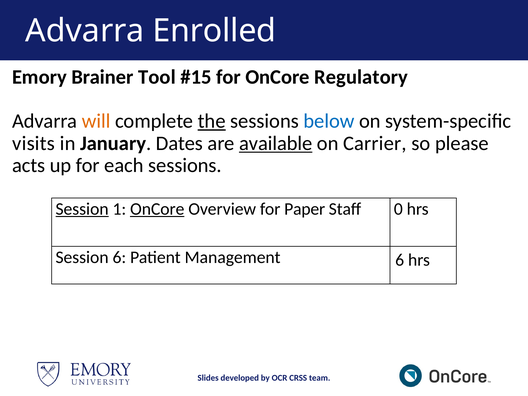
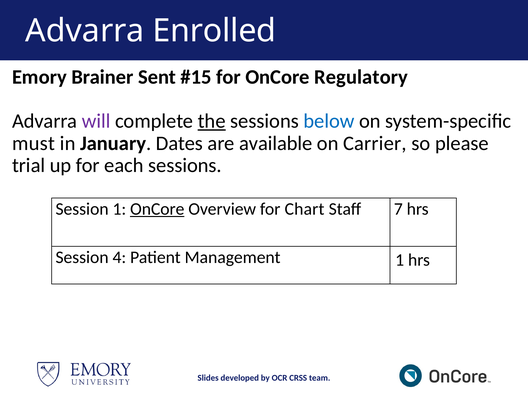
Tool: Tool -> Sent
will colour: orange -> purple
visits: visits -> must
available underline: present -> none
acts: acts -> trial
Session at (82, 209) underline: present -> none
Paper: Paper -> Chart
0: 0 -> 7
Session 6: 6 -> 4
Management 6: 6 -> 1
